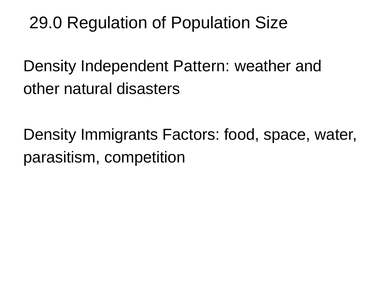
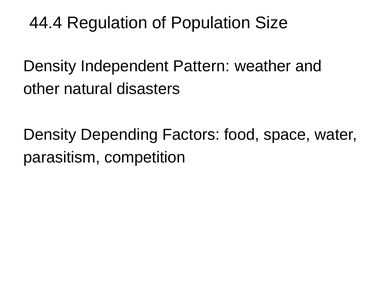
29.0: 29.0 -> 44.4
Immigrants: Immigrants -> Depending
